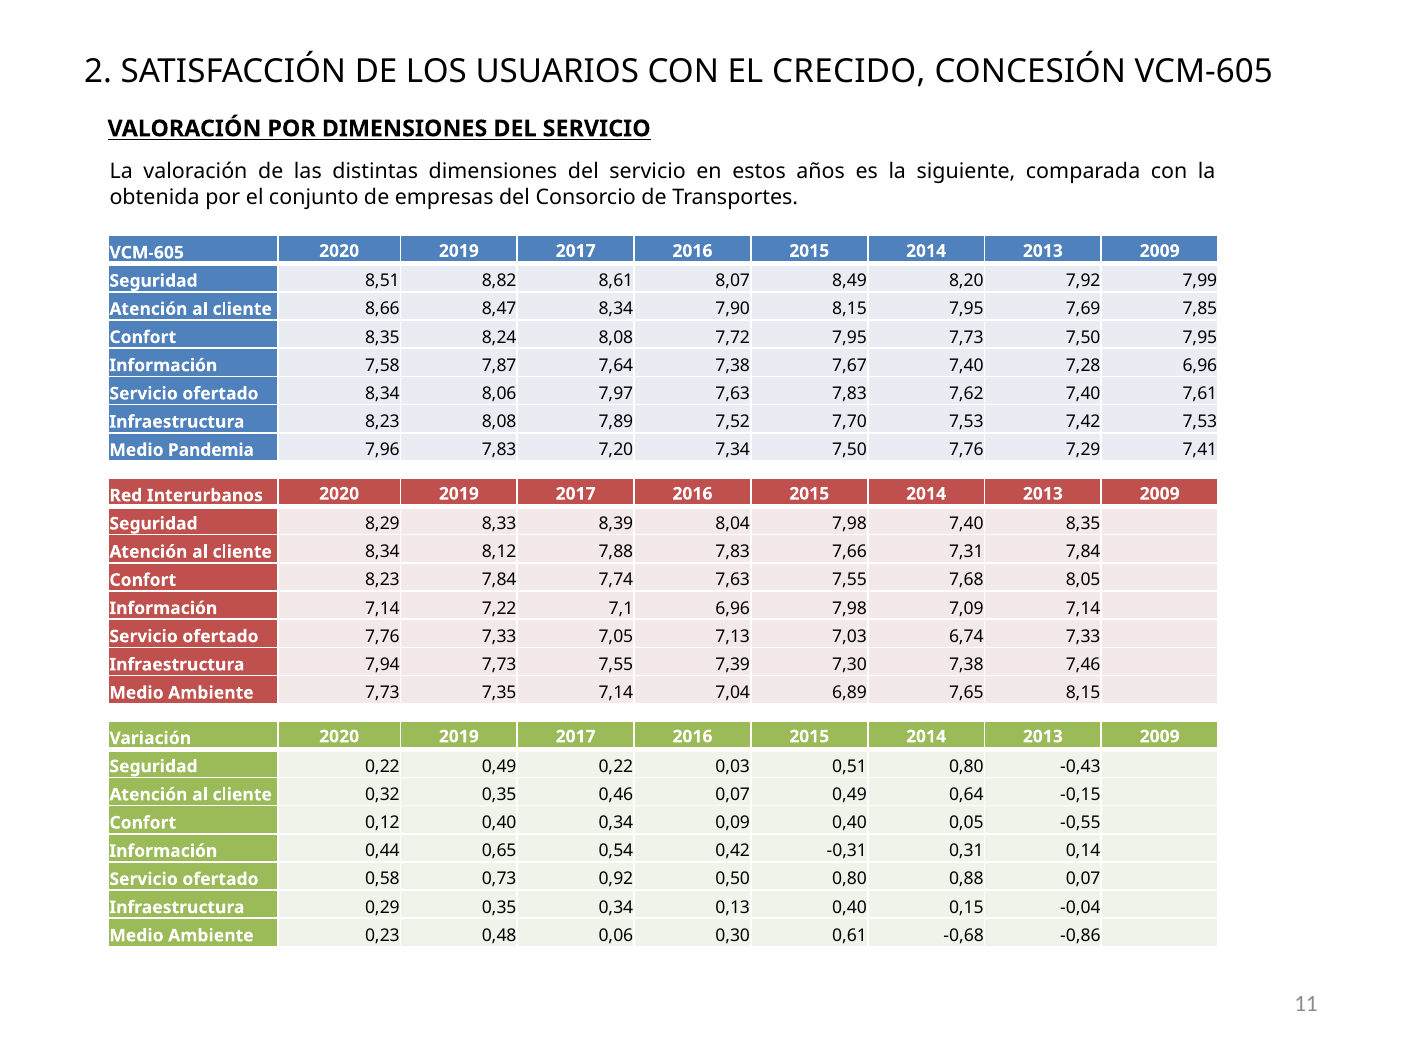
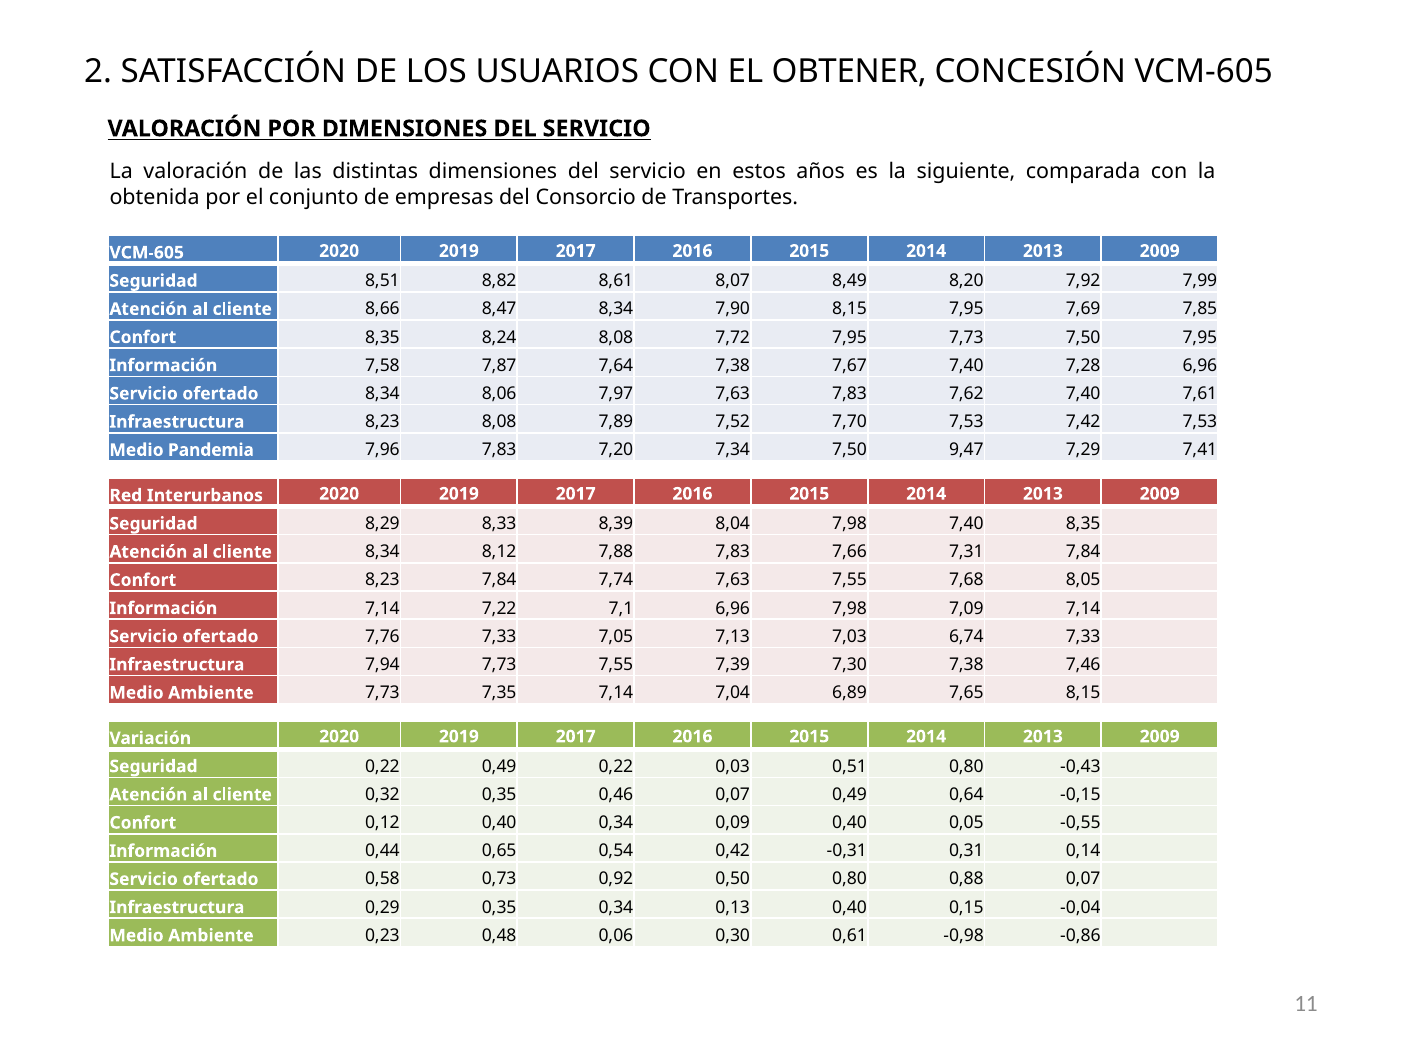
CRECIDO: CRECIDO -> OBTENER
7,50 7,76: 7,76 -> 9,47
-0,68: -0,68 -> -0,98
